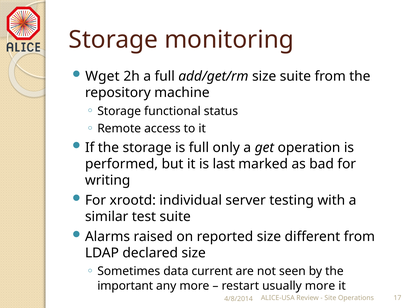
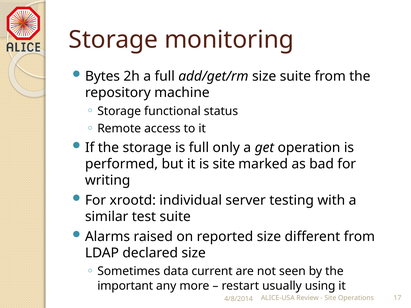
Wget: Wget -> Bytes
is last: last -> site
usually more: more -> using
